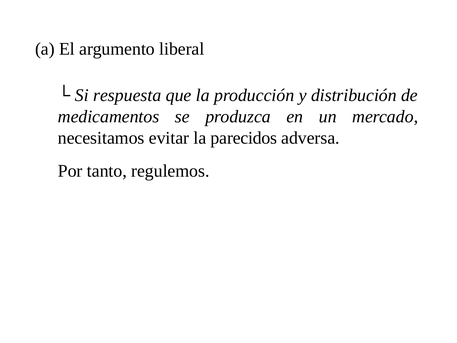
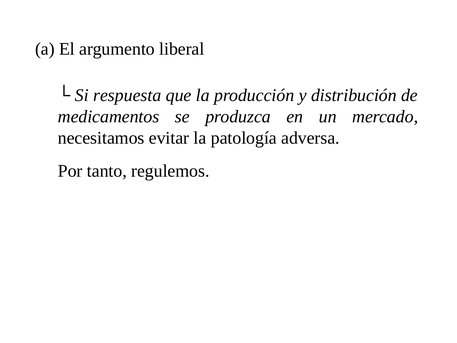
parecidos: parecidos -> patología
